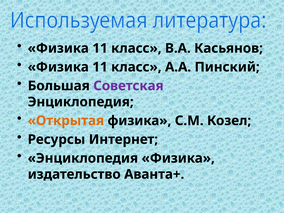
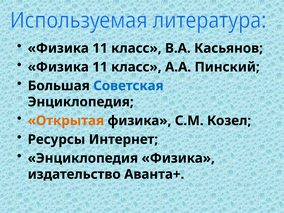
Советская colour: purple -> blue
